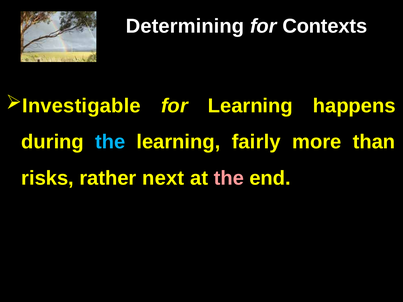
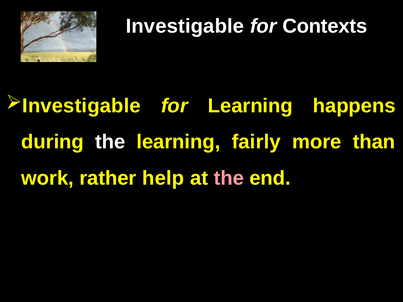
Determining at (185, 26): Determining -> Investigable
the at (110, 142) colour: light blue -> white
risks: risks -> work
next: next -> help
